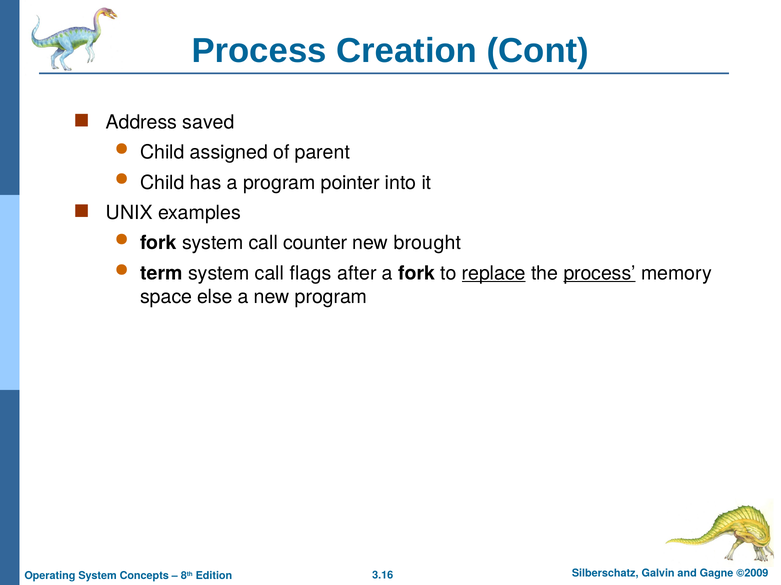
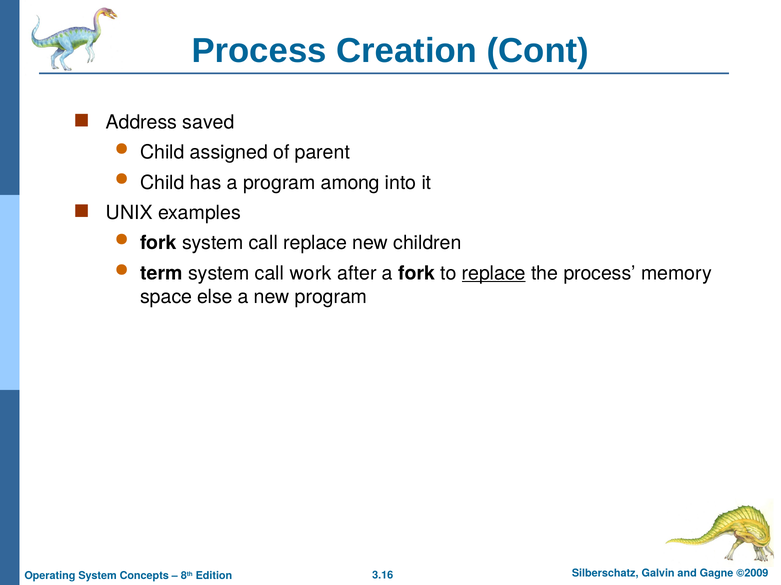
pointer: pointer -> among
call counter: counter -> replace
brought: brought -> children
flags: flags -> work
process at (600, 274) underline: present -> none
